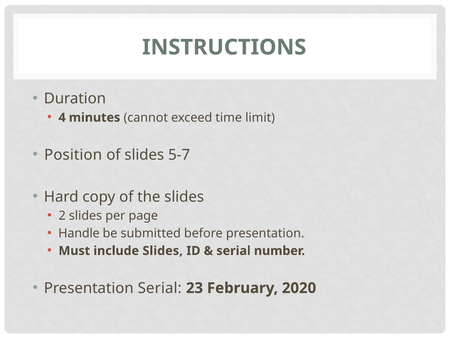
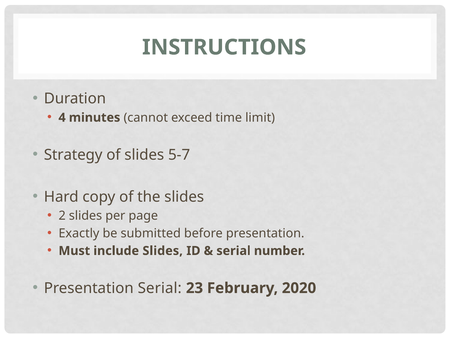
Position: Position -> Strategy
Handle: Handle -> Exactly
